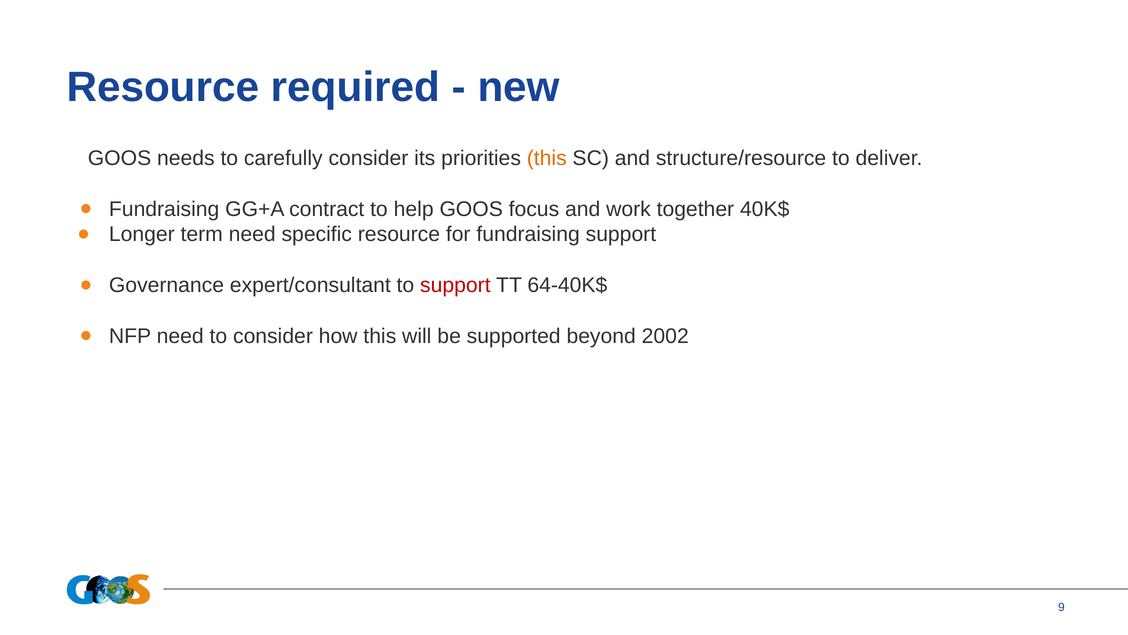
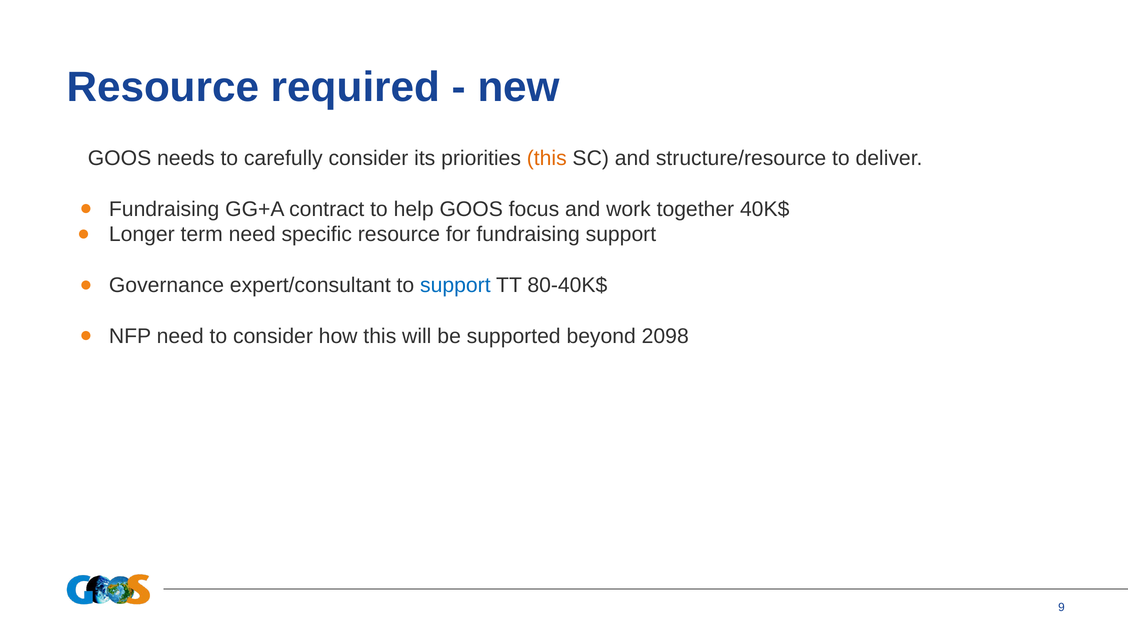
support at (455, 285) colour: red -> blue
64-40K$: 64-40K$ -> 80-40K$
2002: 2002 -> 2098
